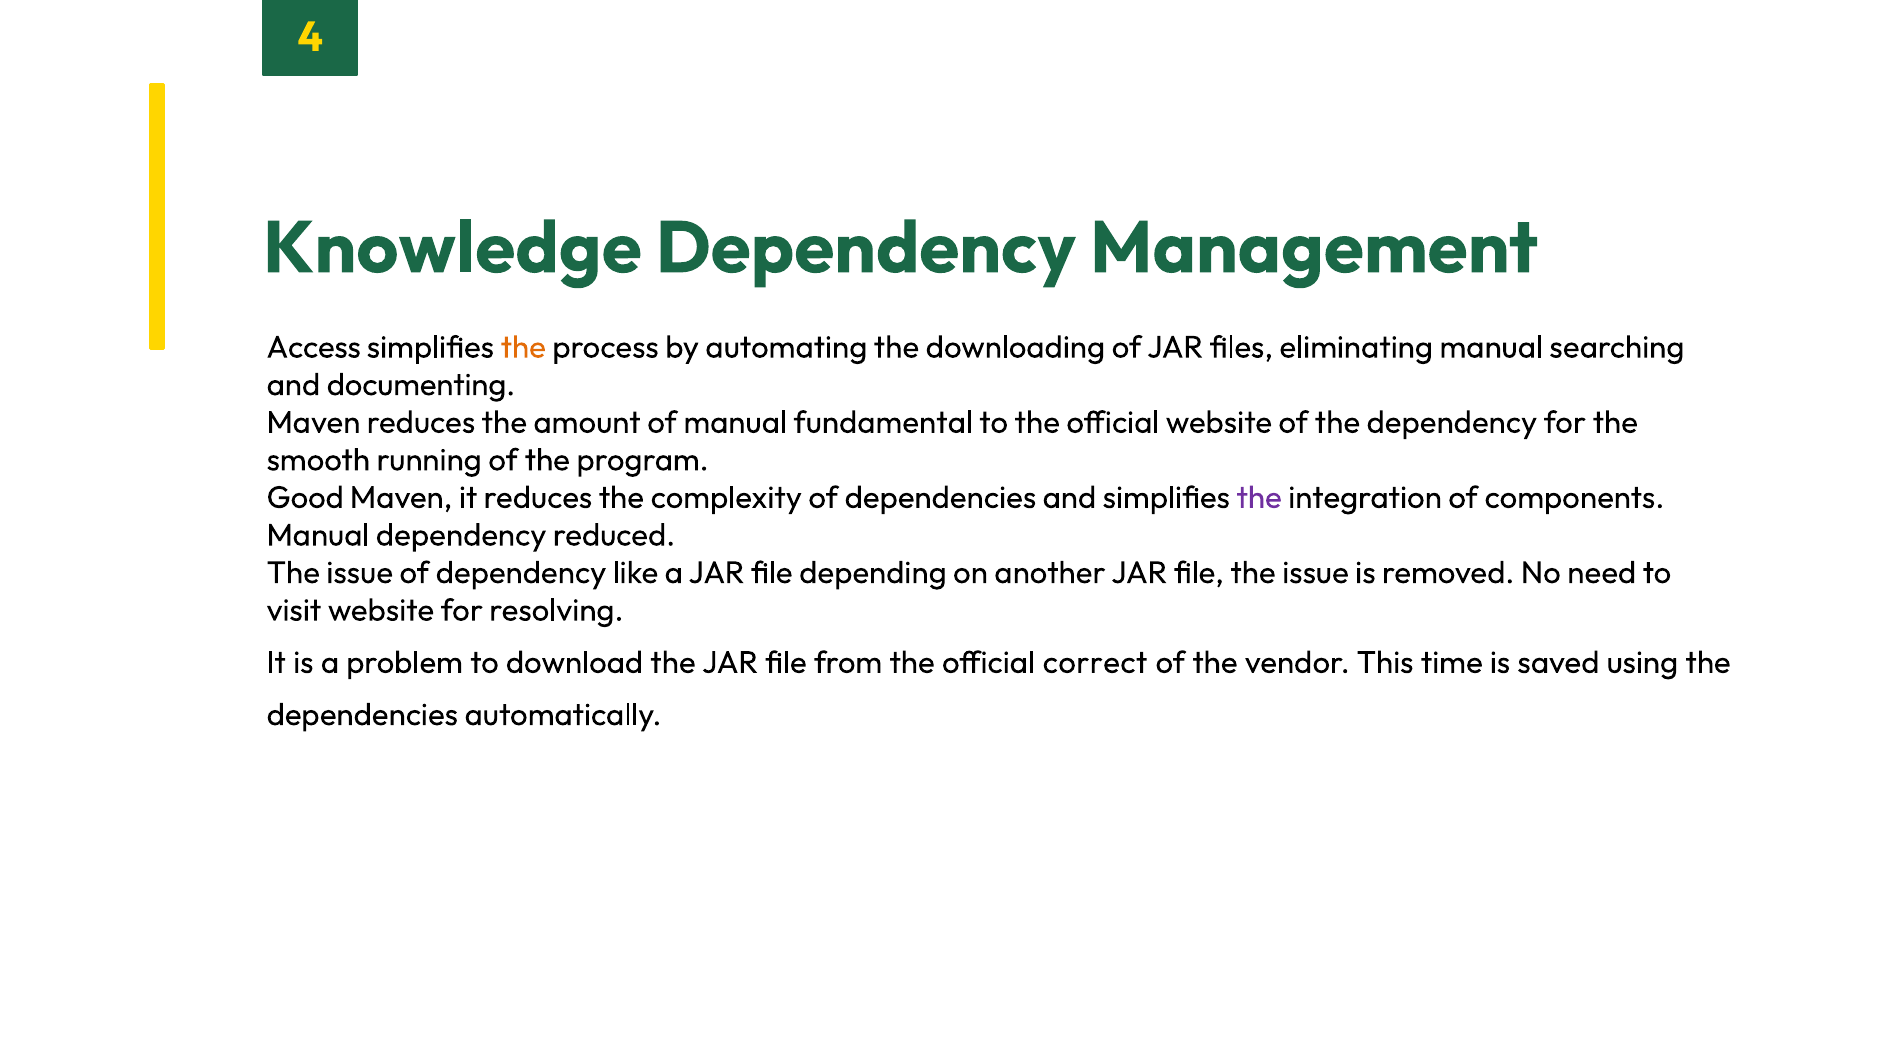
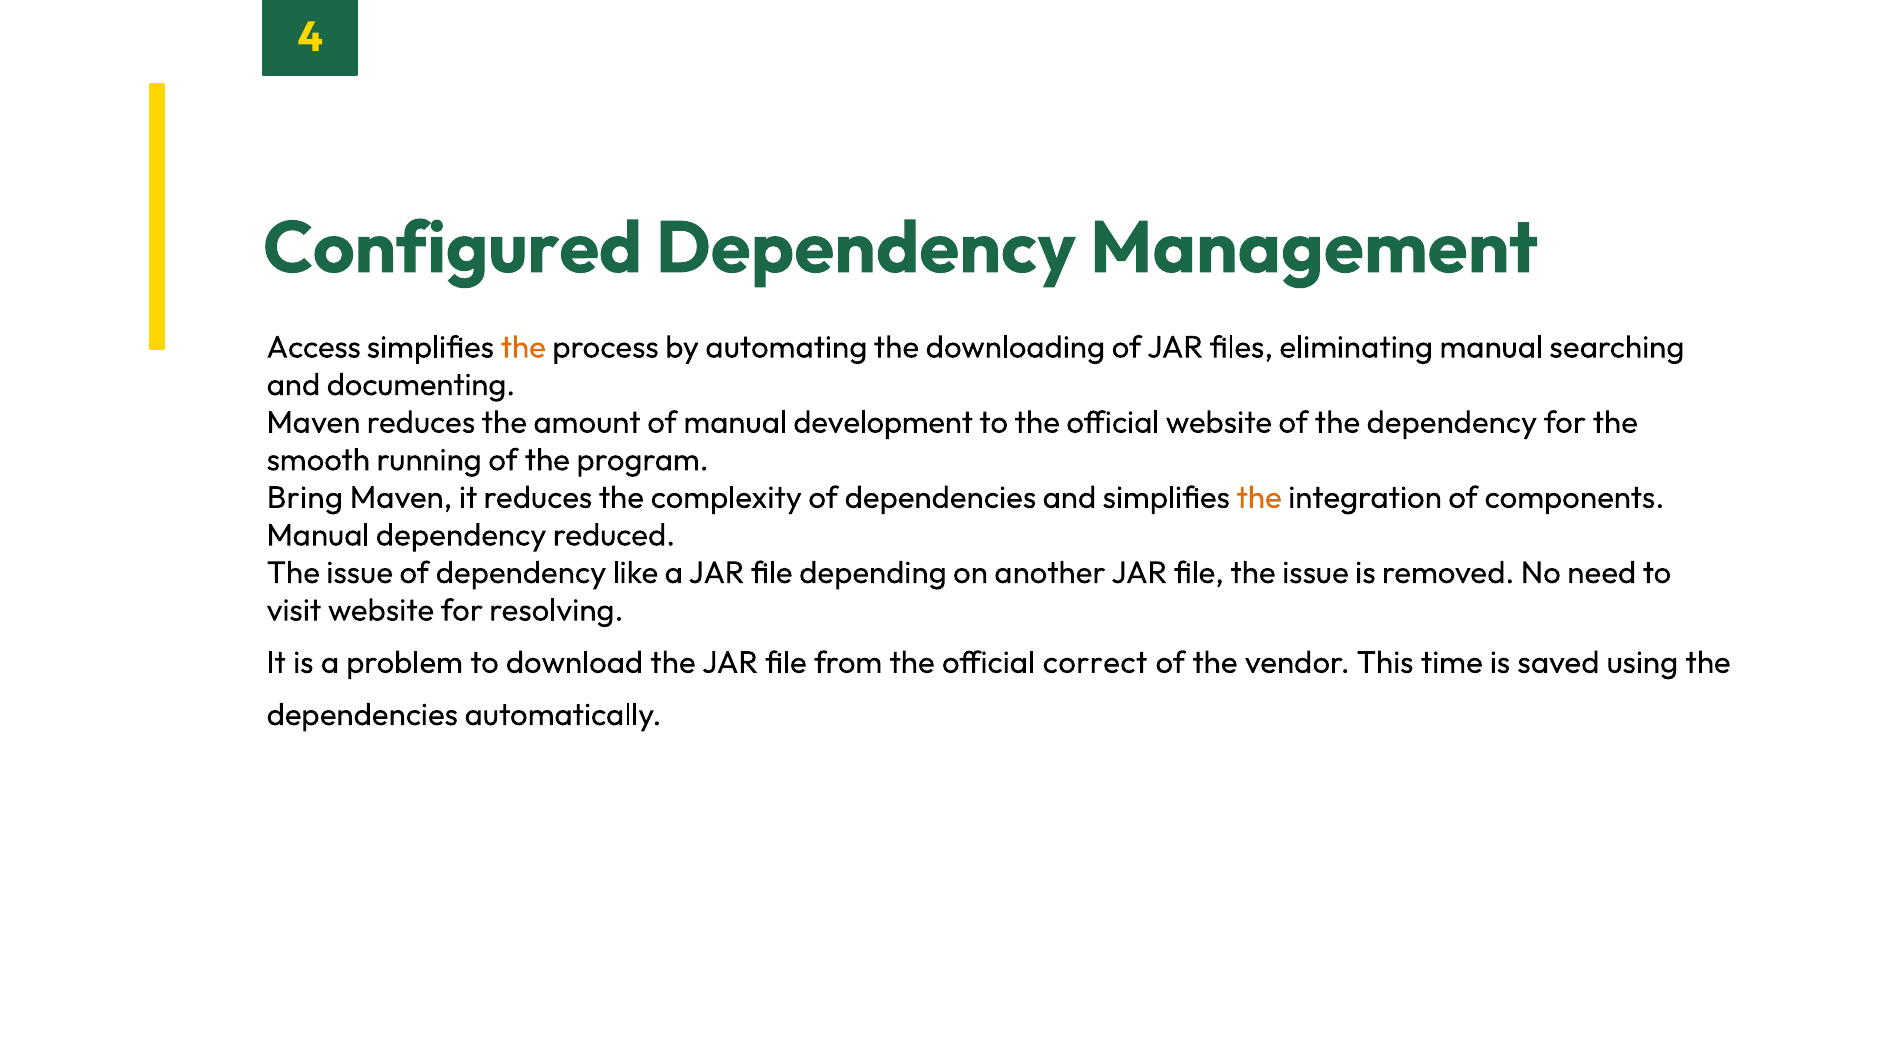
Knowledge: Knowledge -> Configured
fundamental: fundamental -> development
Good: Good -> Bring
the at (1259, 498) colour: purple -> orange
